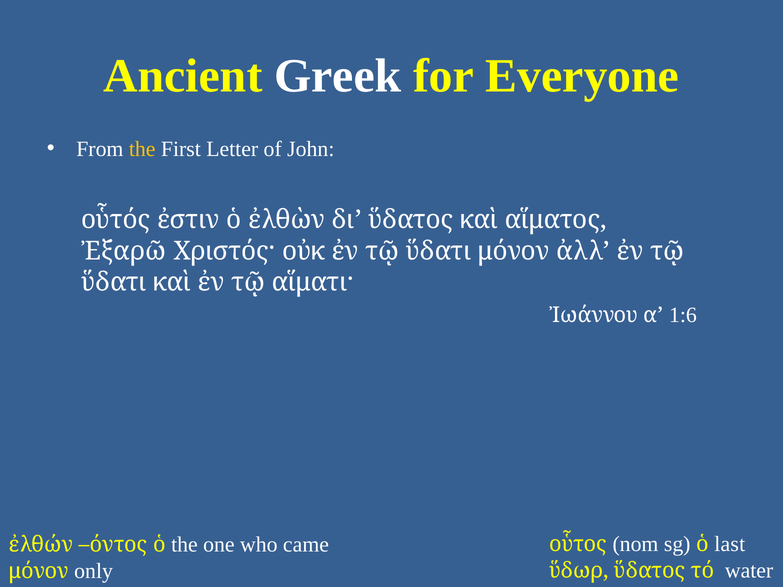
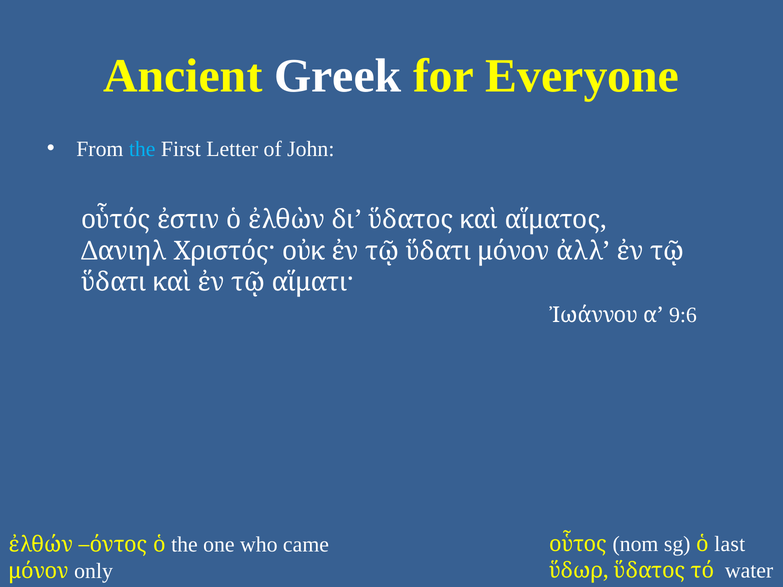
the at (142, 149) colour: yellow -> light blue
Ἐξαρῶ: Ἐξαρῶ -> Δανιηλ
1:6: 1:6 -> 9:6
